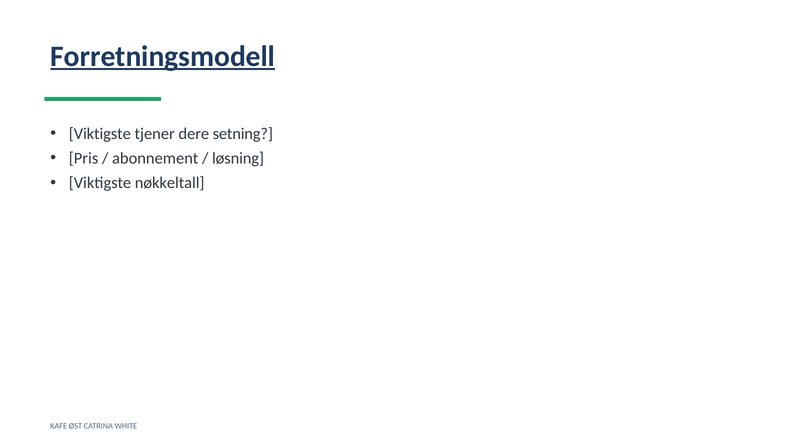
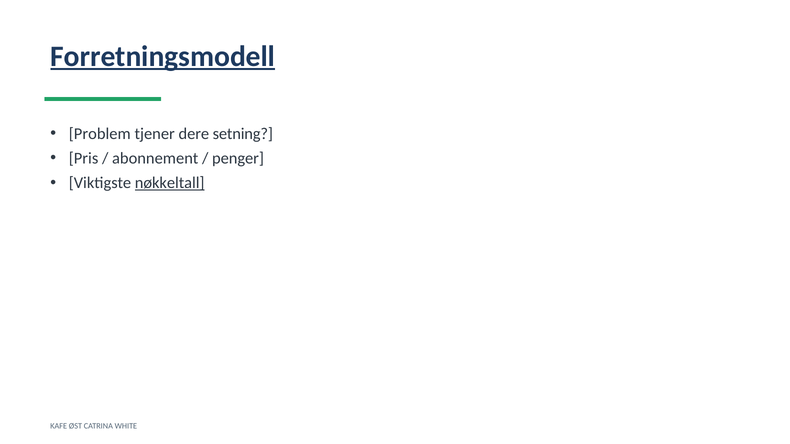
Viktigste at (100, 134): Viktigste -> Problem
løsning: løsning -> penger
nøkkeltall underline: none -> present
